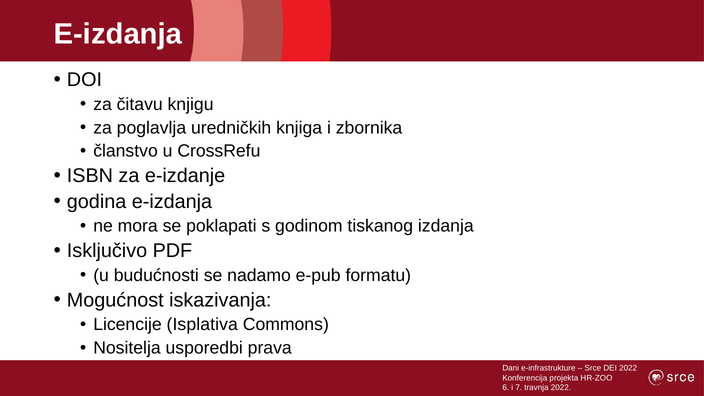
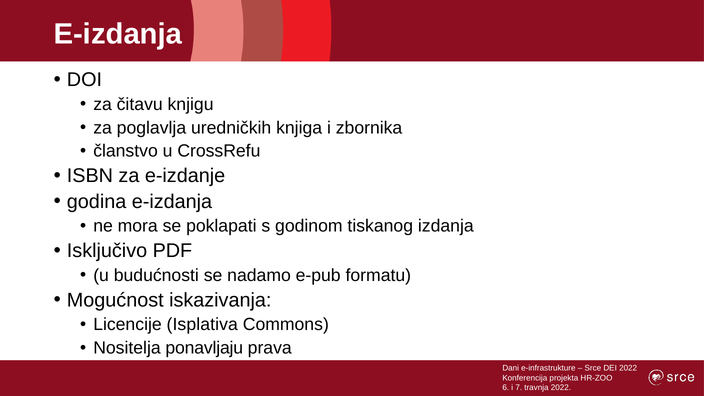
usporedbi: usporedbi -> ponavljaju
